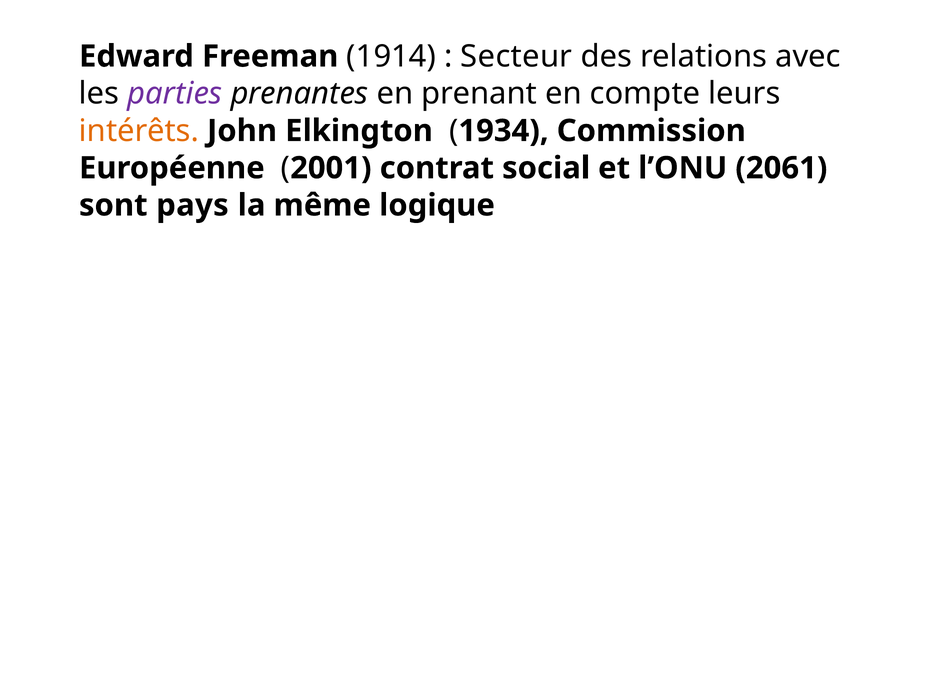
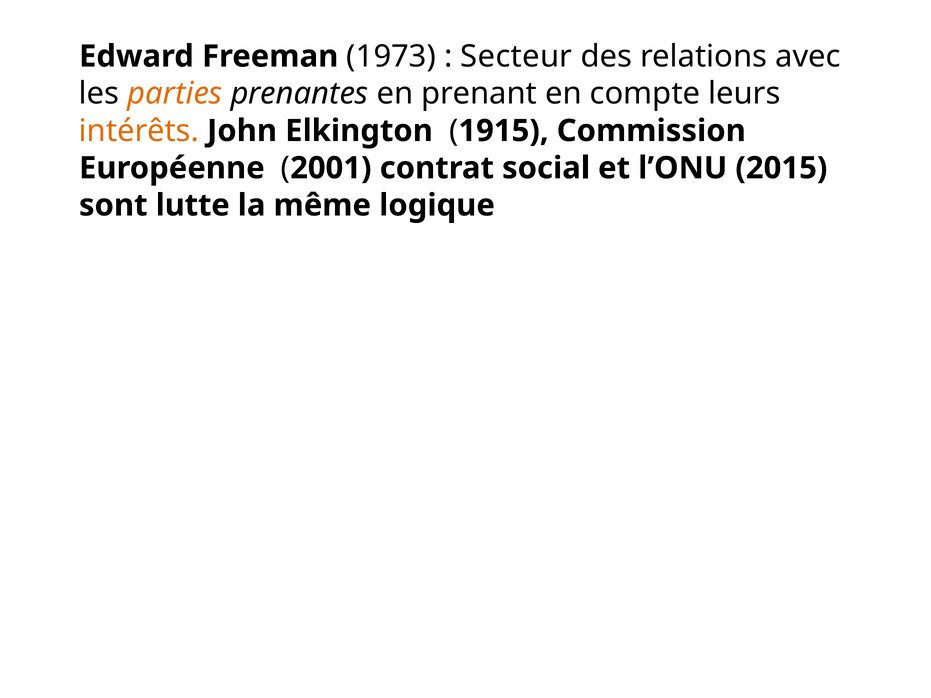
1914: 1914 -> 1973
parties colour: purple -> orange
1934: 1934 -> 1915
2061: 2061 -> 2015
pays: pays -> lutte
